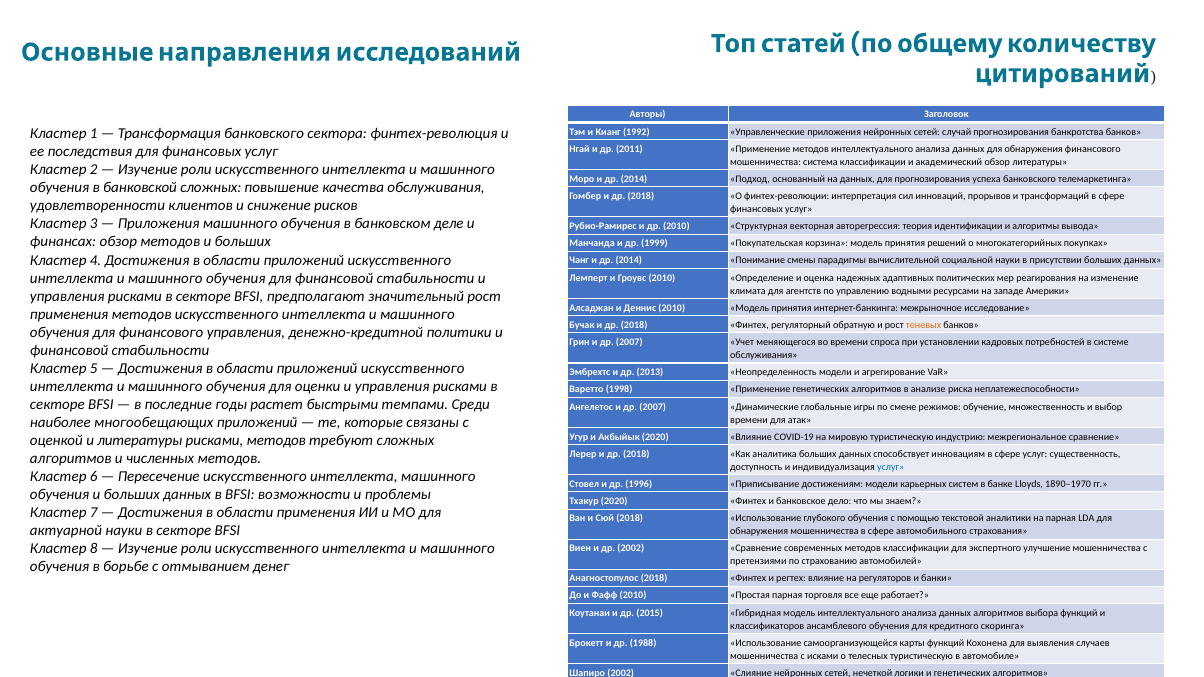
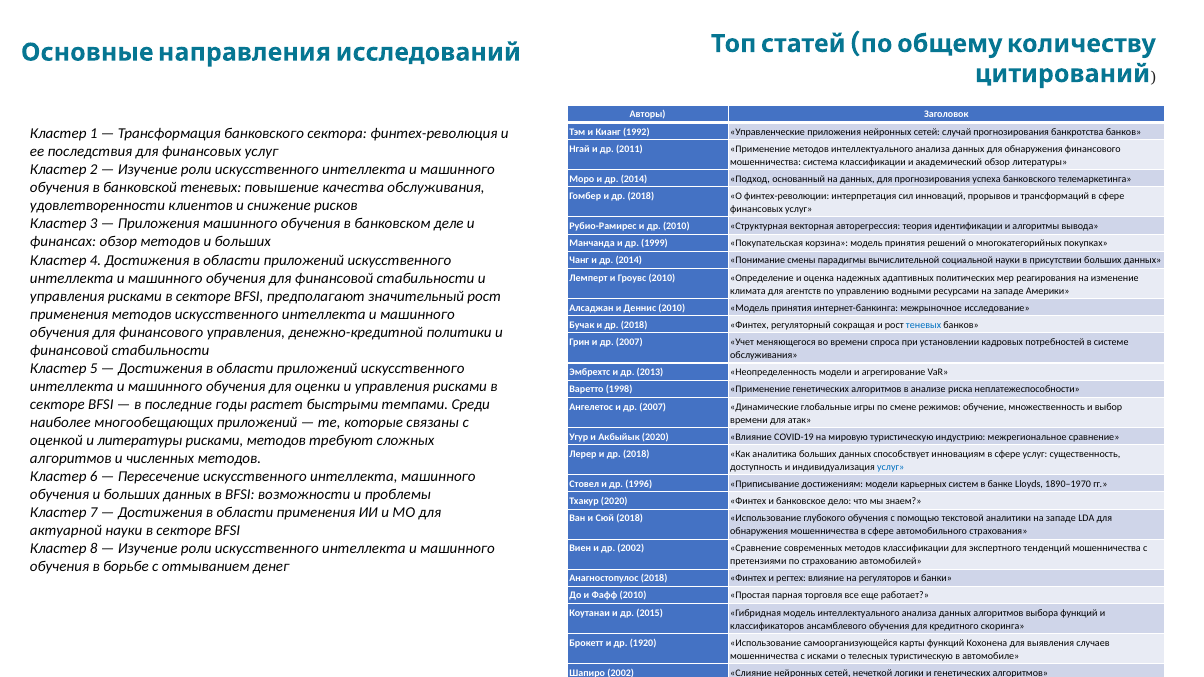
банковской сложных: сложных -> теневых
обратную: обратную -> сокращая
теневых at (924, 325) colour: orange -> blue
аналитики на парная: парная -> западе
улучшение: улучшение -> тенденций
1988: 1988 -> 1920
